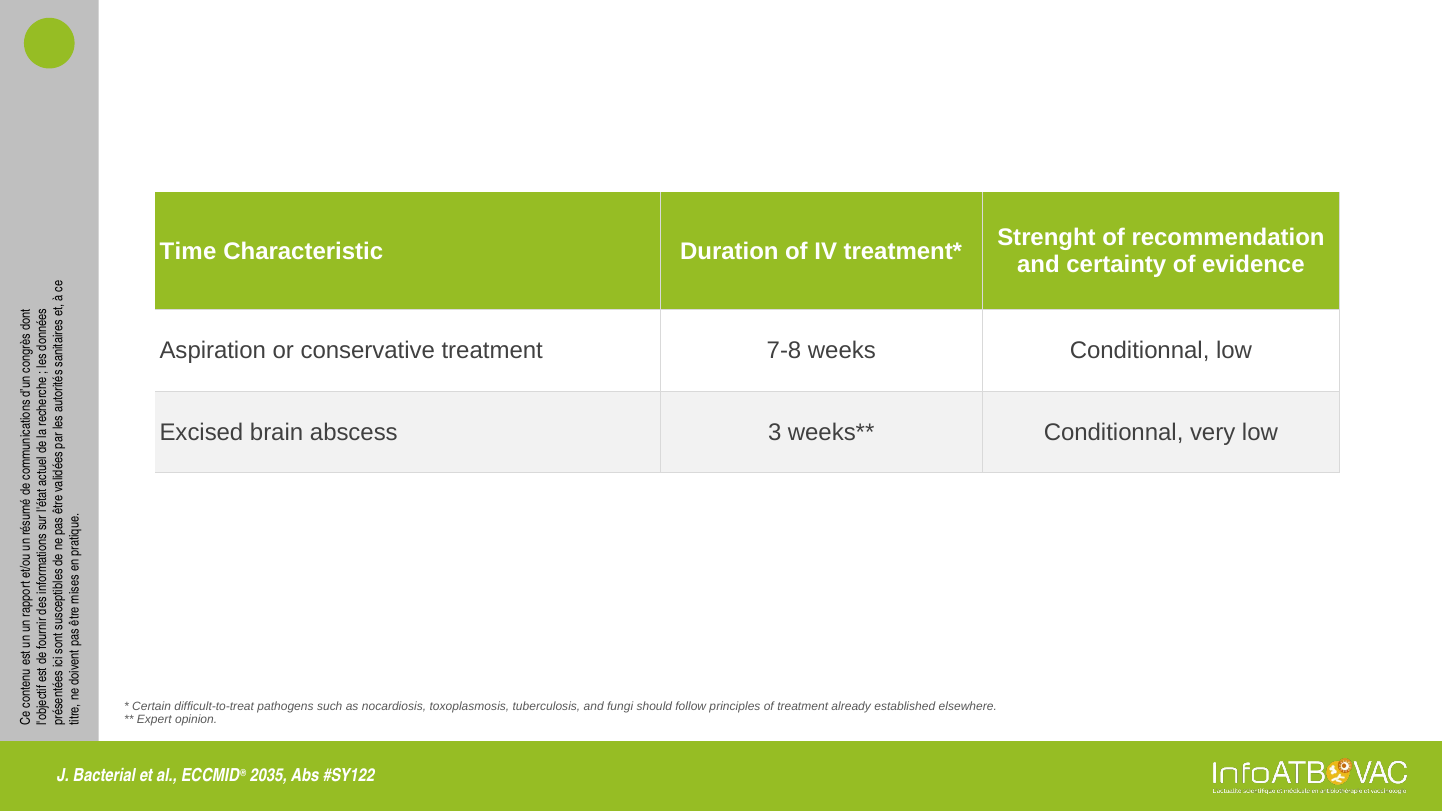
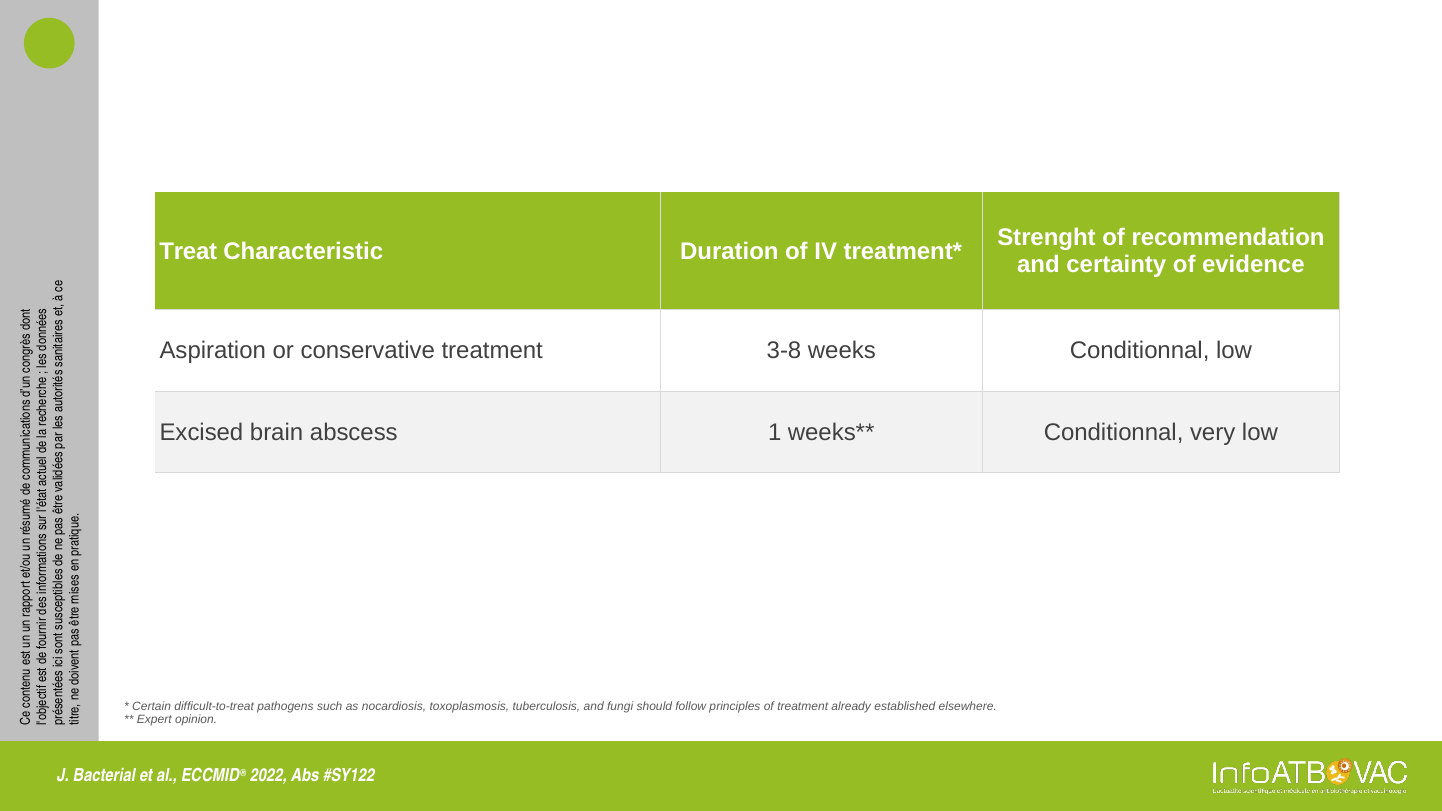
Time: Time -> Treat
7-8: 7-8 -> 3-8
3: 3 -> 1
2035: 2035 -> 2022
